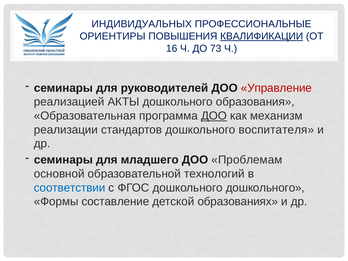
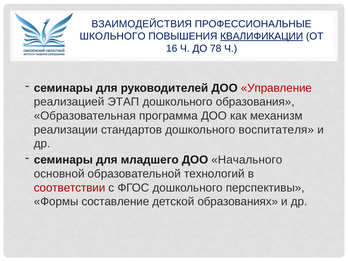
ИНДИВИДУАЛЬНЫХ: ИНДИВИДУАЛЬНЫХ -> ВЗАИМОДЕЙСТВИЯ
ОРИЕНТИРЫ: ОРИЕНТИРЫ -> ШКОЛЬНОГО
73: 73 -> 78
АКТЫ: АКТЫ -> ЭТАП
ДОО at (214, 116) underline: present -> none
Проблемам: Проблемам -> Начального
соответствии colour: blue -> red
дошкольного дошкольного: дошкольного -> перспективы
